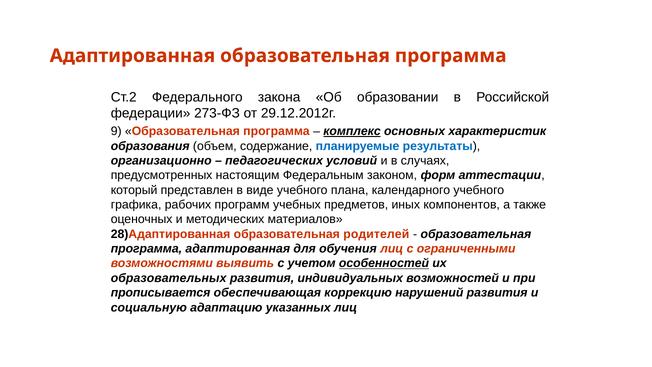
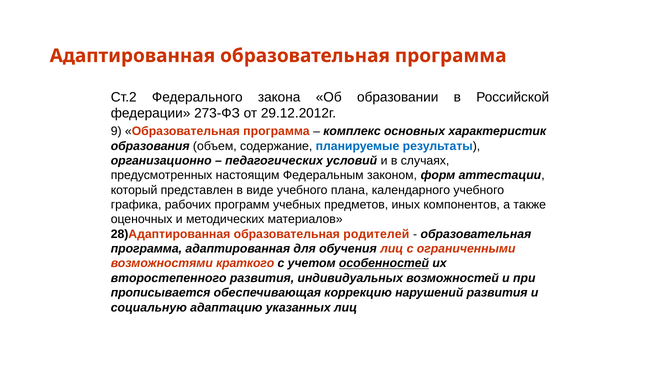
комплекс underline: present -> none
выявить: выявить -> краткого
образовательных: образовательных -> второстепенного
